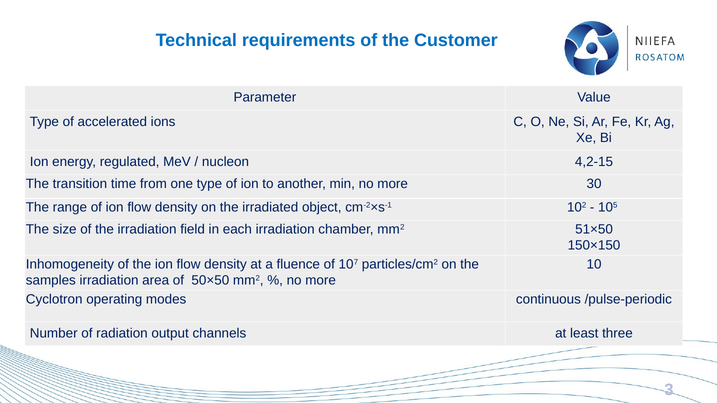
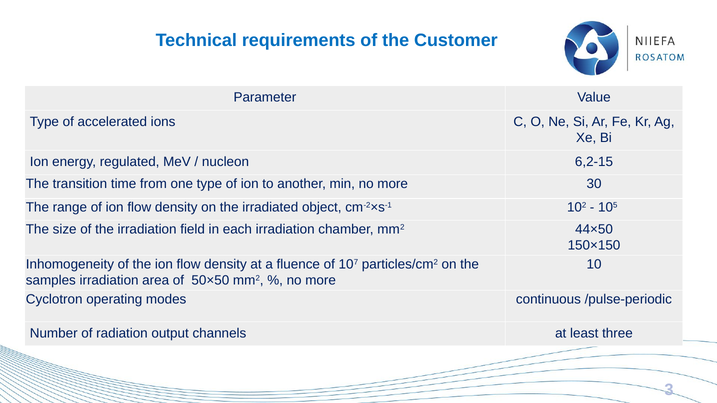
4,2-15: 4,2-15 -> 6,2-15
51×50: 51×50 -> 44×50
